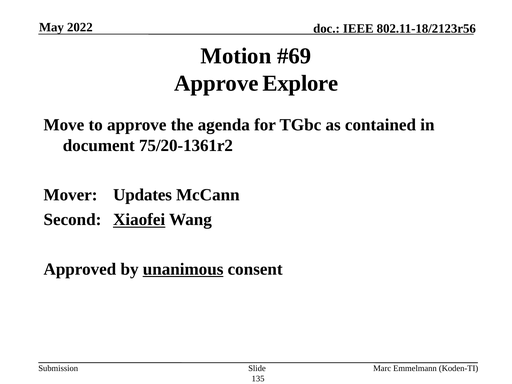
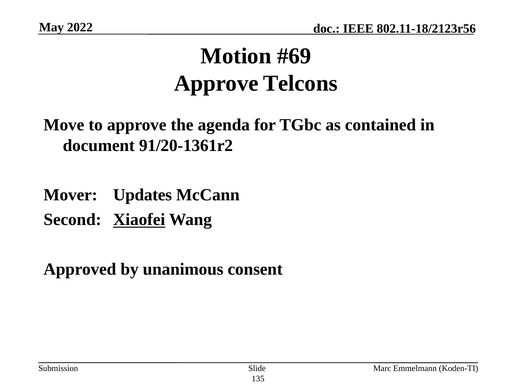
Explore: Explore -> Telcons
75/20-1361r2: 75/20-1361r2 -> 91/20-1361r2
unanimous underline: present -> none
